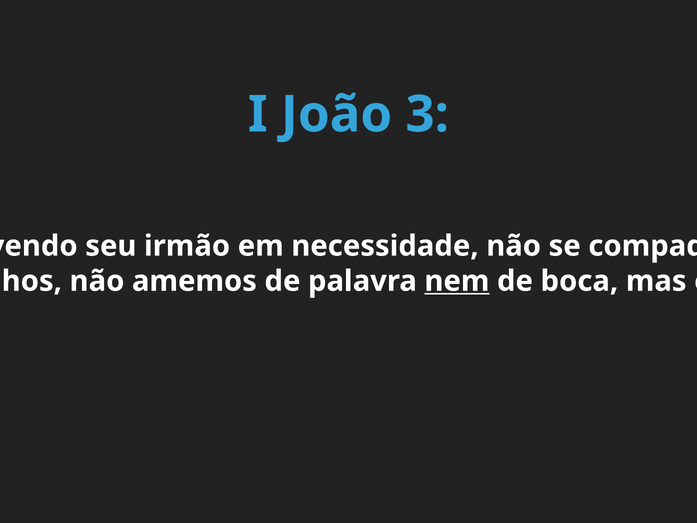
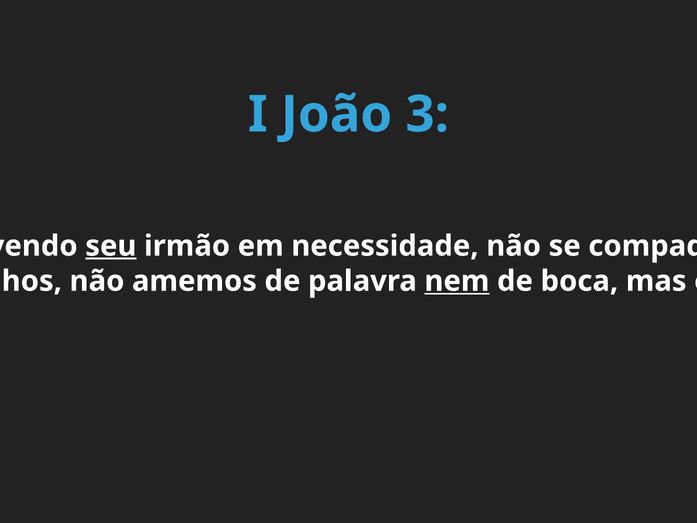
seu underline: none -> present
